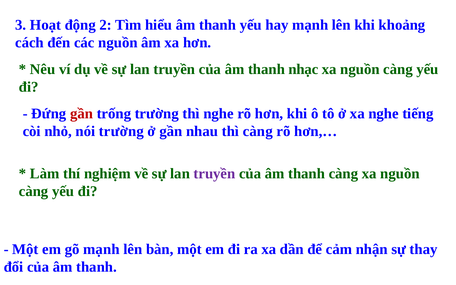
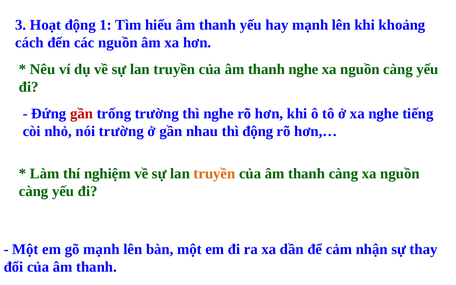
2: 2 -> 1
thanh nhạc: nhạc -> nghe
thì càng: càng -> động
truyền at (214, 174) colour: purple -> orange
